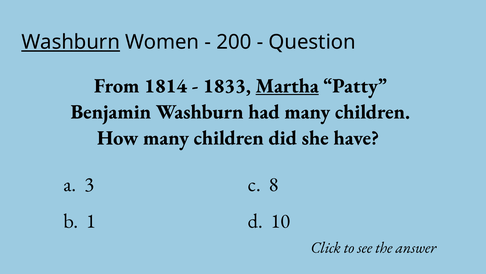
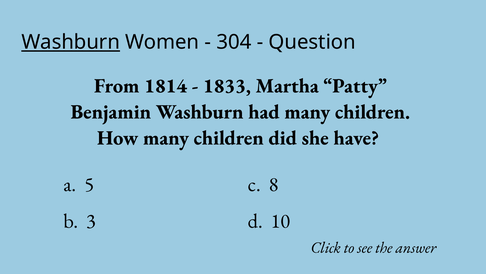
200: 200 -> 304
Martha underline: present -> none
3: 3 -> 5
1: 1 -> 3
